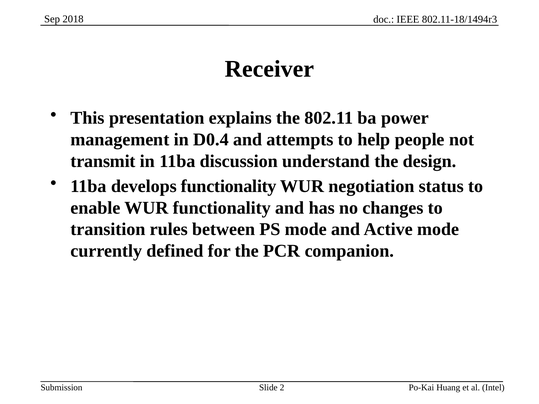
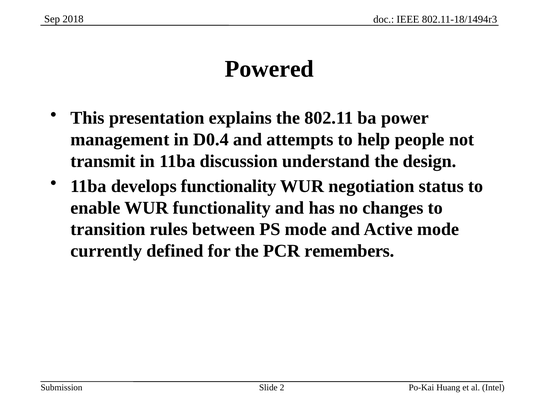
Receiver: Receiver -> Powered
companion: companion -> remembers
